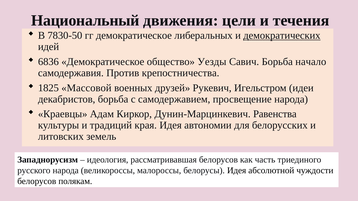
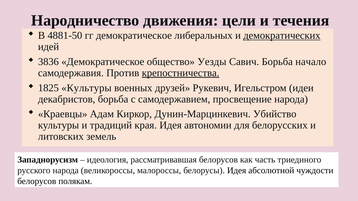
Национальный: Национальный -> Народничество
7830-50: 7830-50 -> 4881-50
6836: 6836 -> 3836
крепостничества underline: none -> present
1825 Массовой: Массовой -> Культуры
Равенства: Равенства -> Убийство
